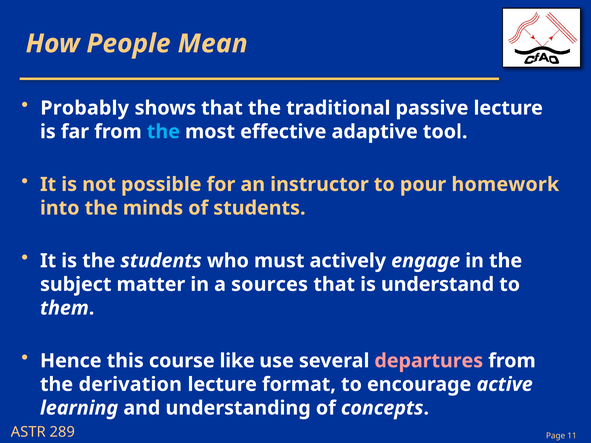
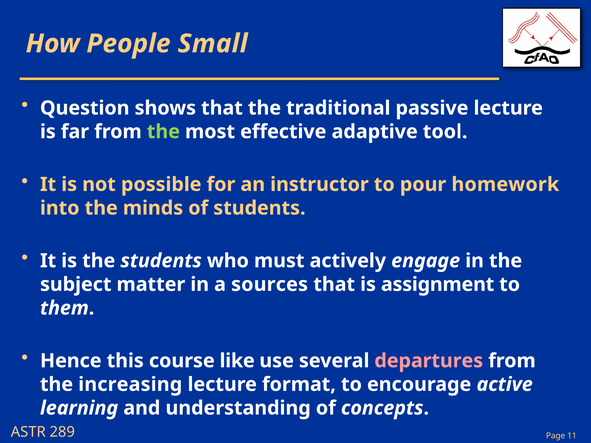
Mean: Mean -> Small
Probably: Probably -> Question
the at (163, 132) colour: light blue -> light green
understand: understand -> assignment
derivation: derivation -> increasing
